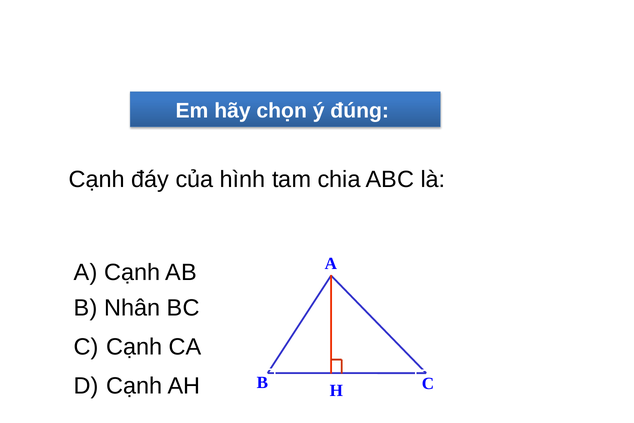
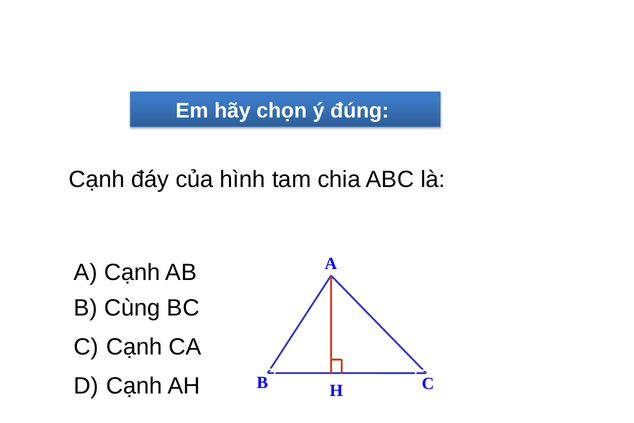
Nhân: Nhân -> Cùng
